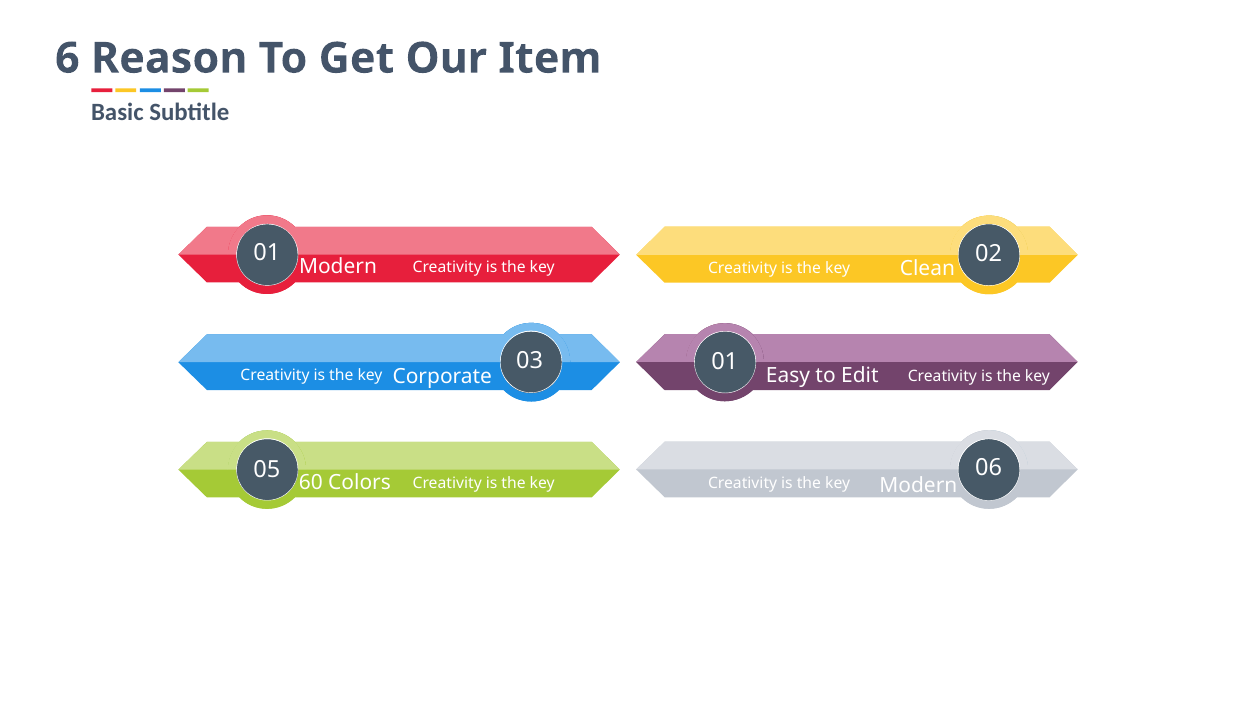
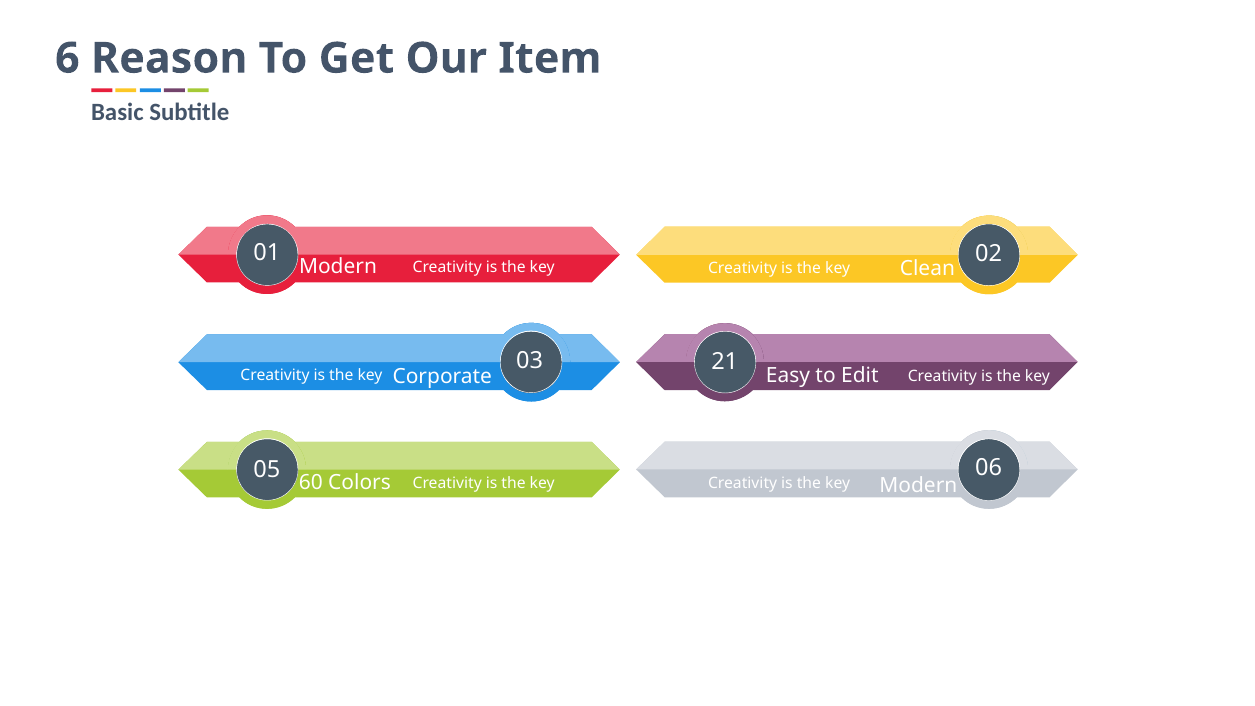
03 01: 01 -> 21
